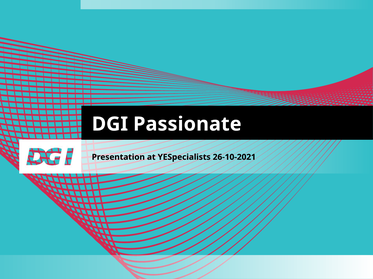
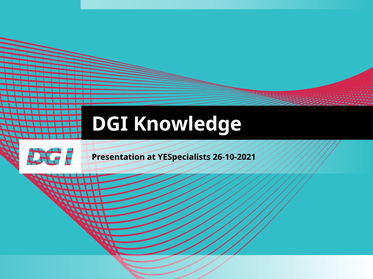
Passionate: Passionate -> Knowledge
